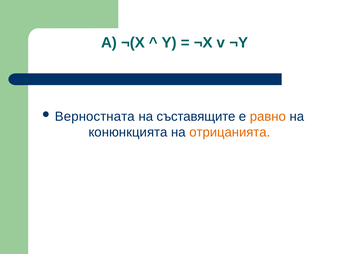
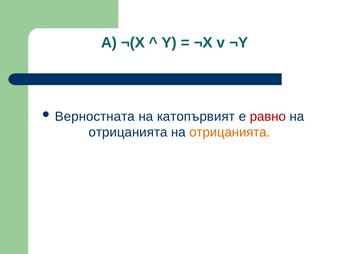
съставящите: съставящите -> катопървият
равно colour: orange -> red
конюнкцията at (128, 132): конюнкцията -> отрицанията
